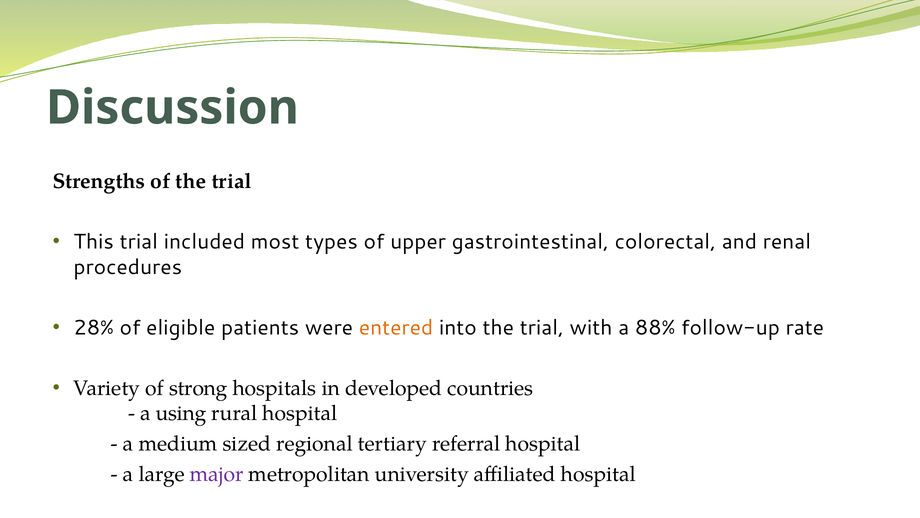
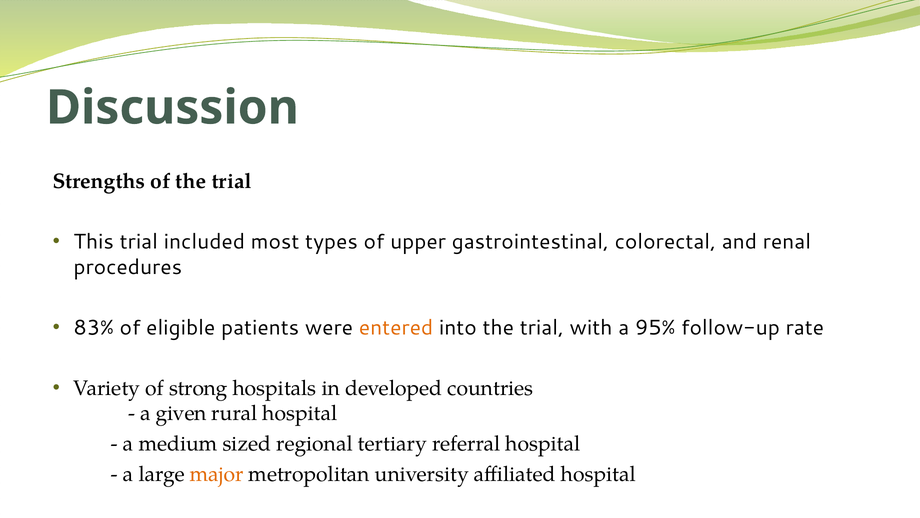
28%: 28% -> 83%
88%: 88% -> 95%
using: using -> given
major colour: purple -> orange
